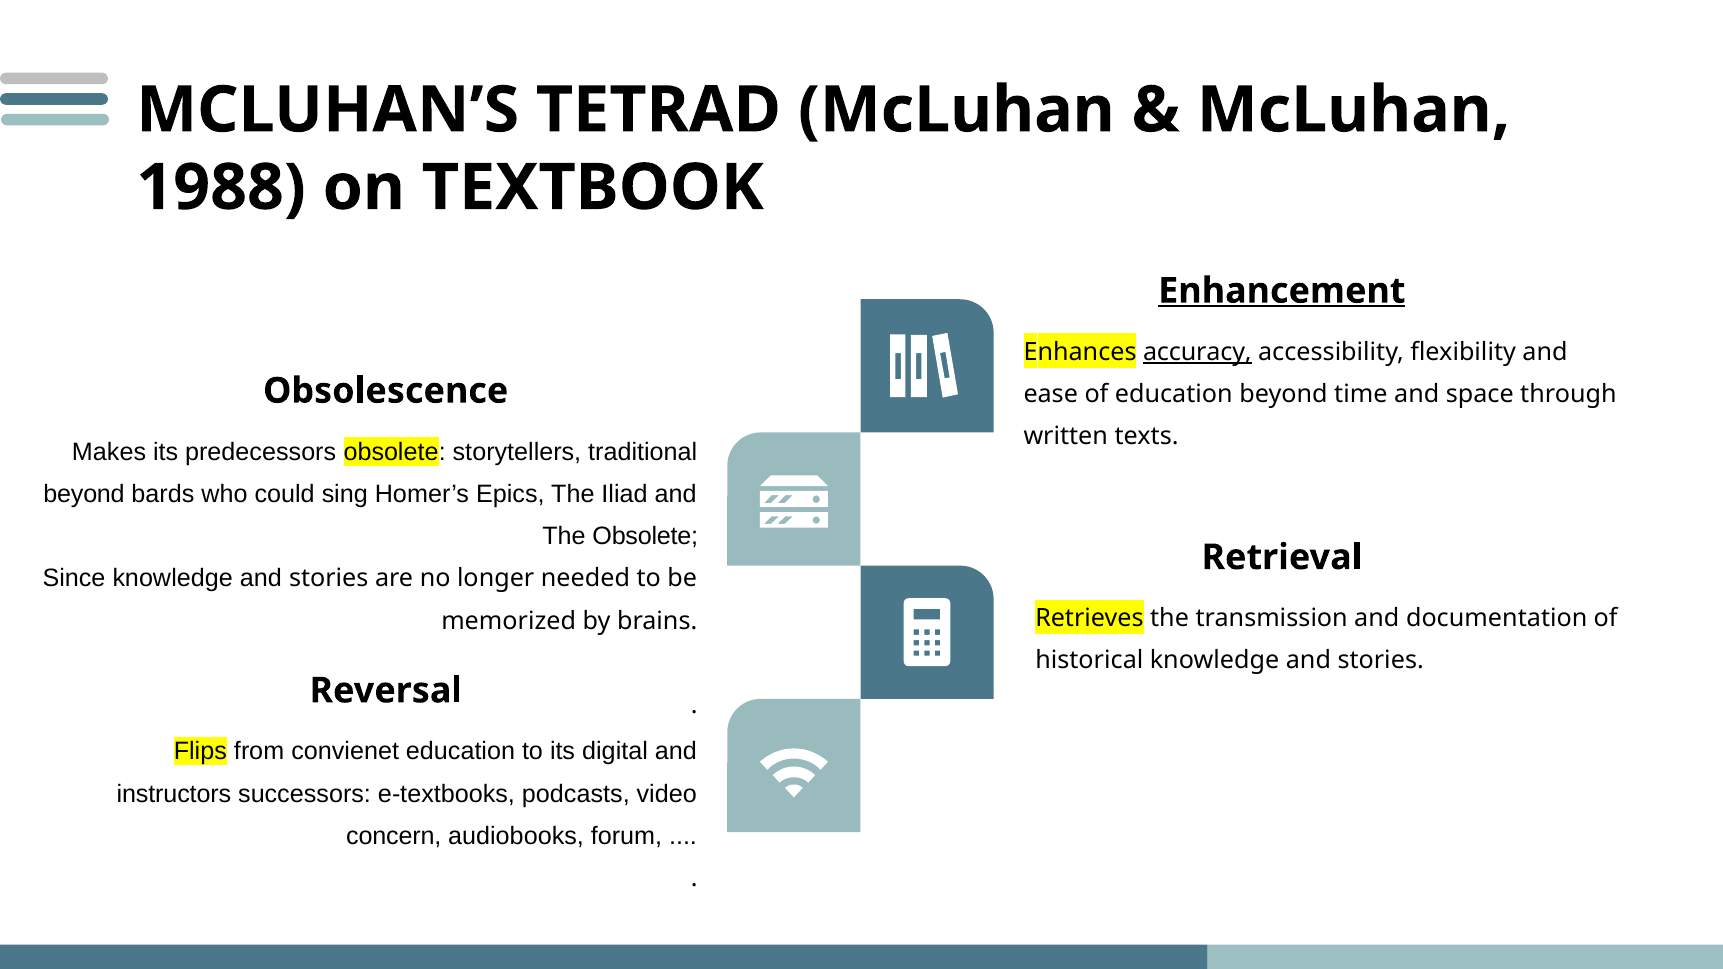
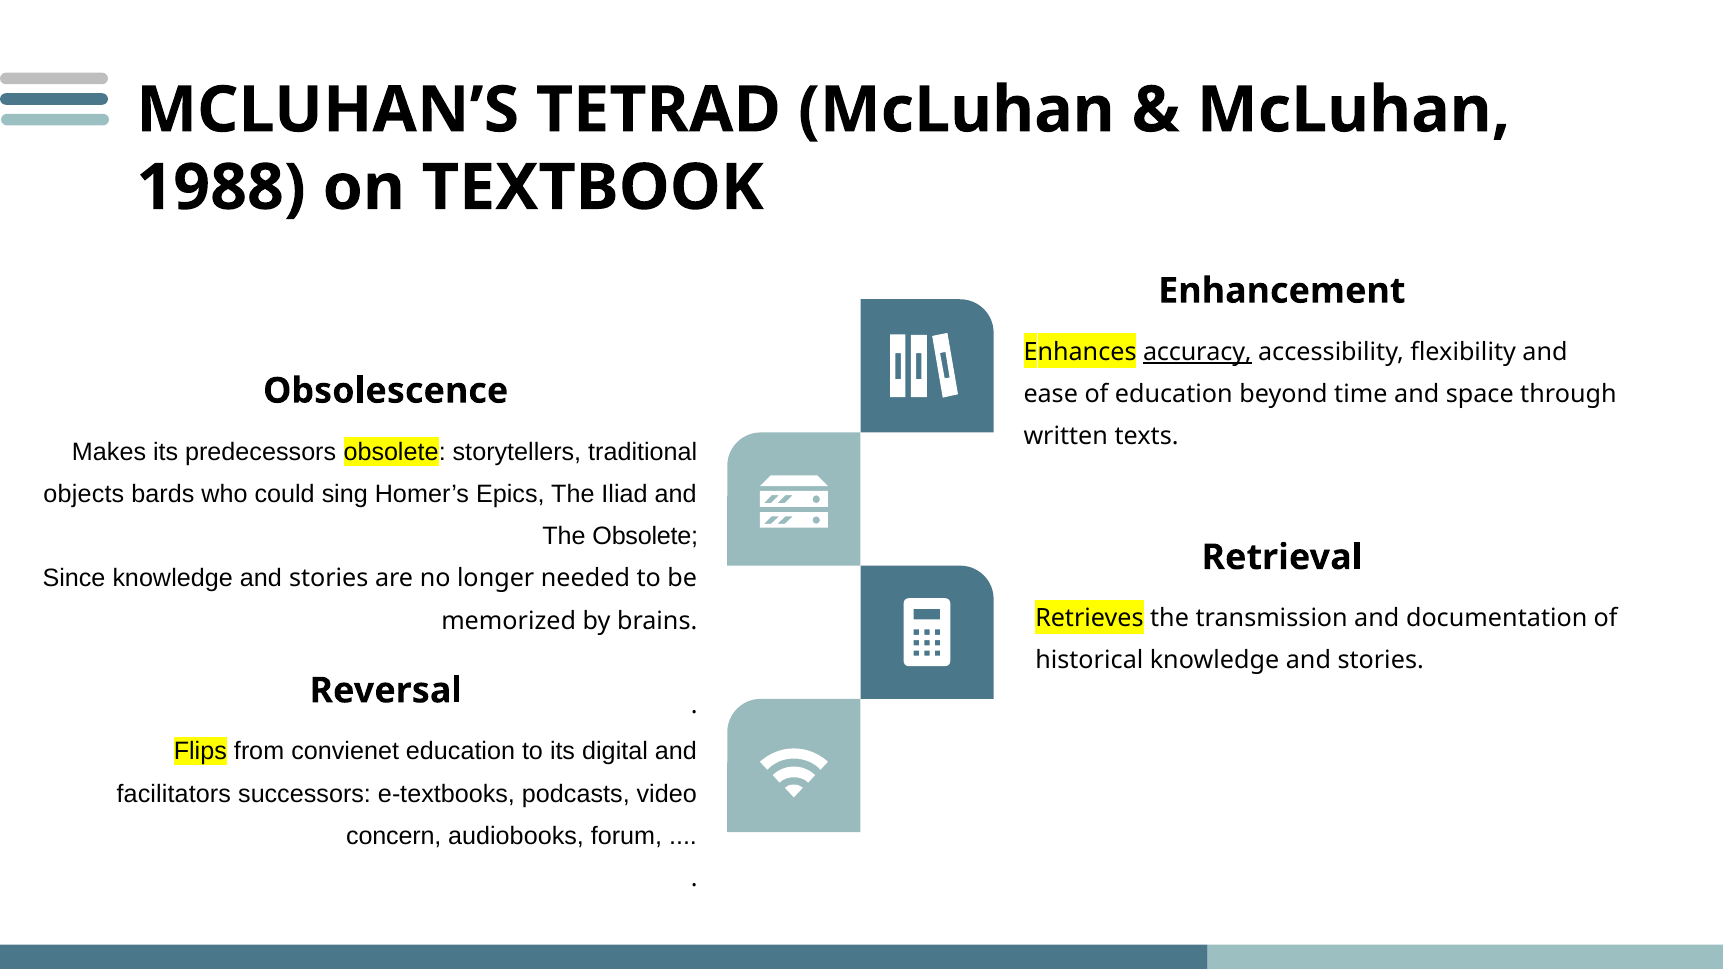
Enhancement underline: present -> none
beyond at (84, 494): beyond -> objects
instructors: instructors -> facilitators
